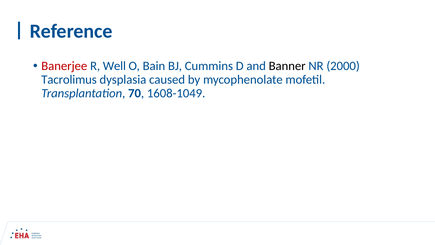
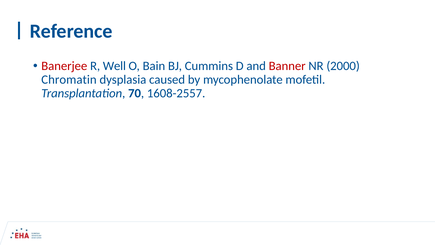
Banner colour: black -> red
Tacrolimus: Tacrolimus -> Chromatin
1608-1049: 1608-1049 -> 1608-2557
